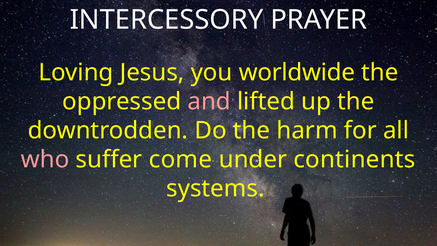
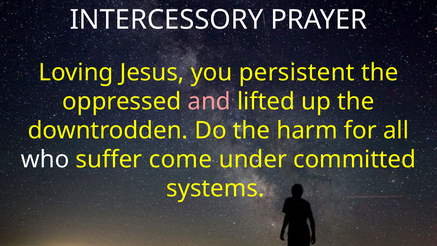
worldwide: worldwide -> persistent
who colour: pink -> white
continents: continents -> committed
